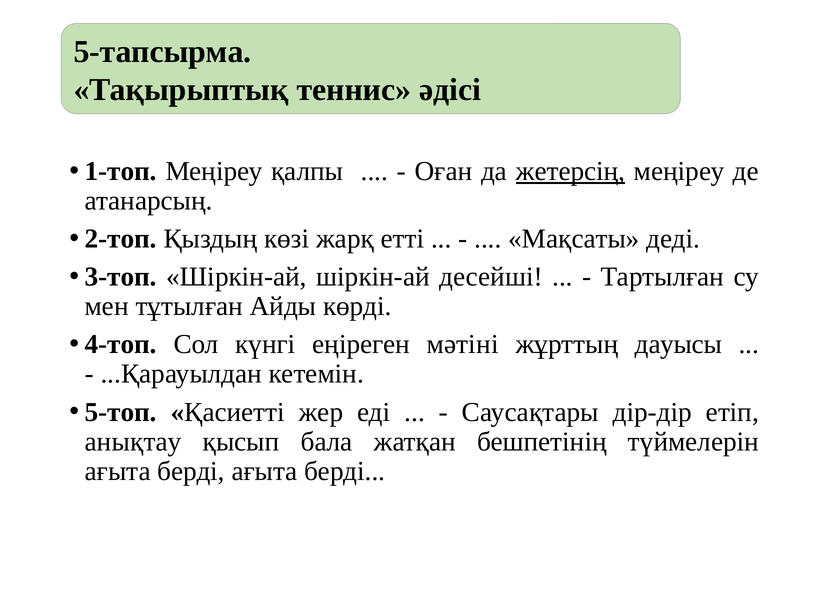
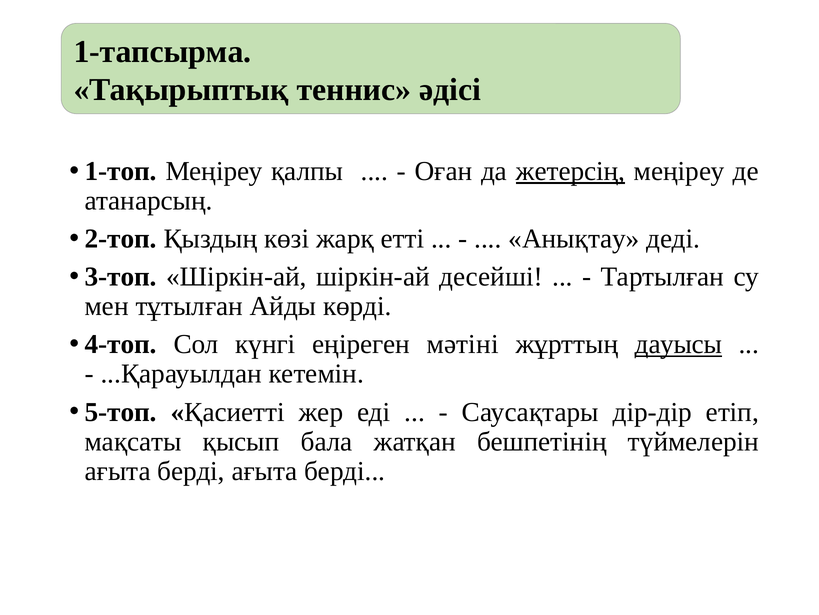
5-тапсырма: 5-тапсырма -> 1-тапсырма
Мақсаты: Мақсаты -> Анықтау
дауысы underline: none -> present
анықтау: анықтау -> мақсаты
